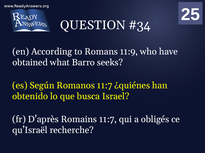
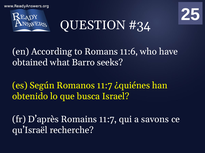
11:9: 11:9 -> 11:6
obligés: obligés -> savons
